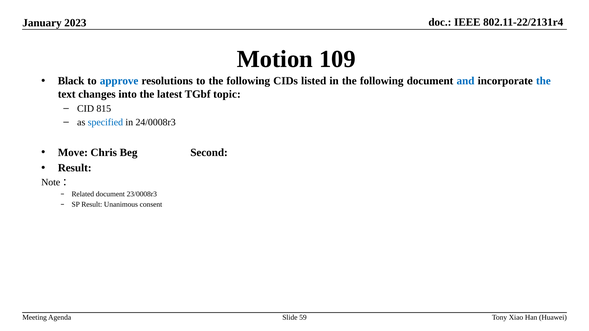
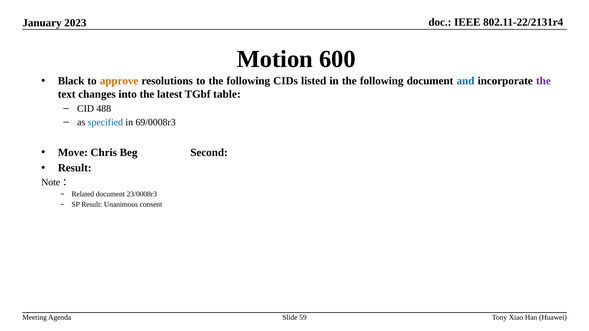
109: 109 -> 600
approve colour: blue -> orange
the at (543, 81) colour: blue -> purple
topic: topic -> table
815: 815 -> 488
24/0008r3: 24/0008r3 -> 69/0008r3
